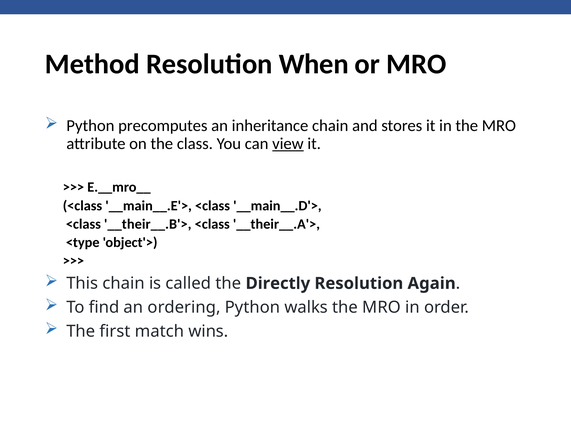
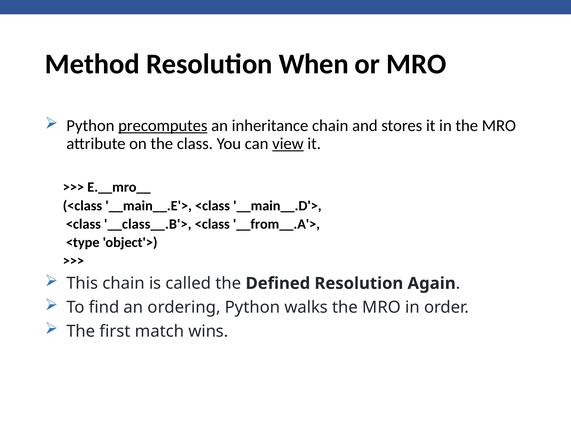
precomputes underline: none -> present
__their__.B'>: __their__.B'> -> __class__.B'>
__their__.A'>: __their__.A'> -> __from__.A'>
Directly: Directly -> Defined
